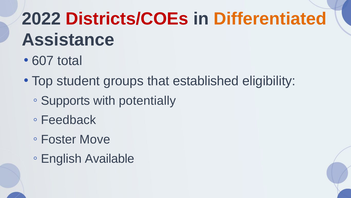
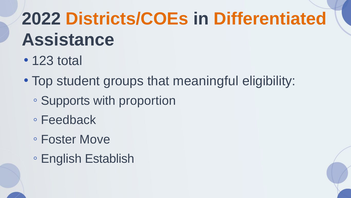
Districts/COEs colour: red -> orange
607: 607 -> 123
established: established -> meaningful
potentially: potentially -> proportion
Available: Available -> Establish
